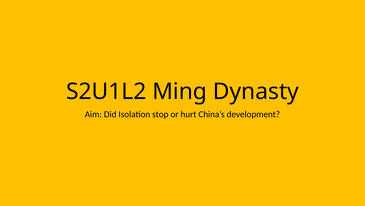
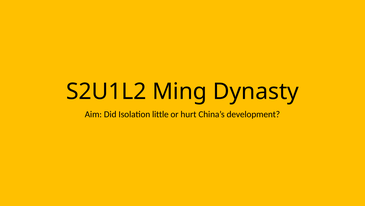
stop: stop -> little
